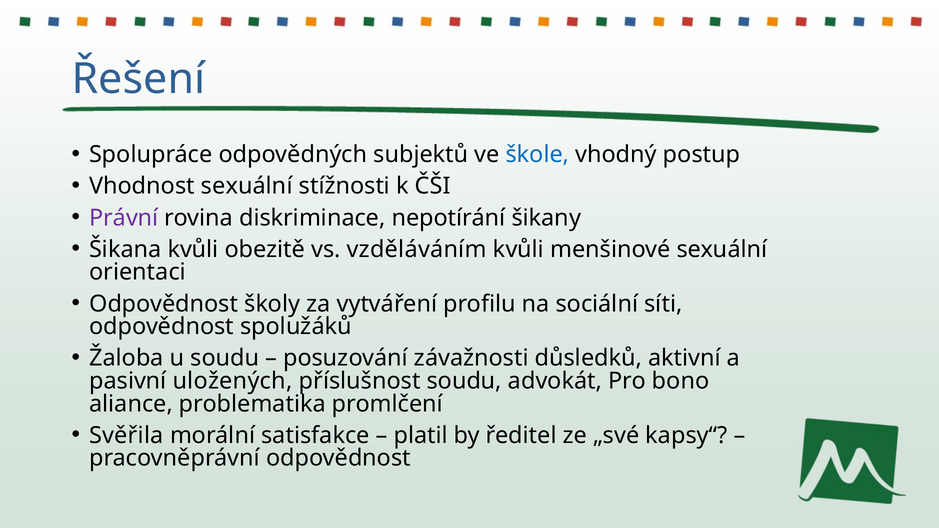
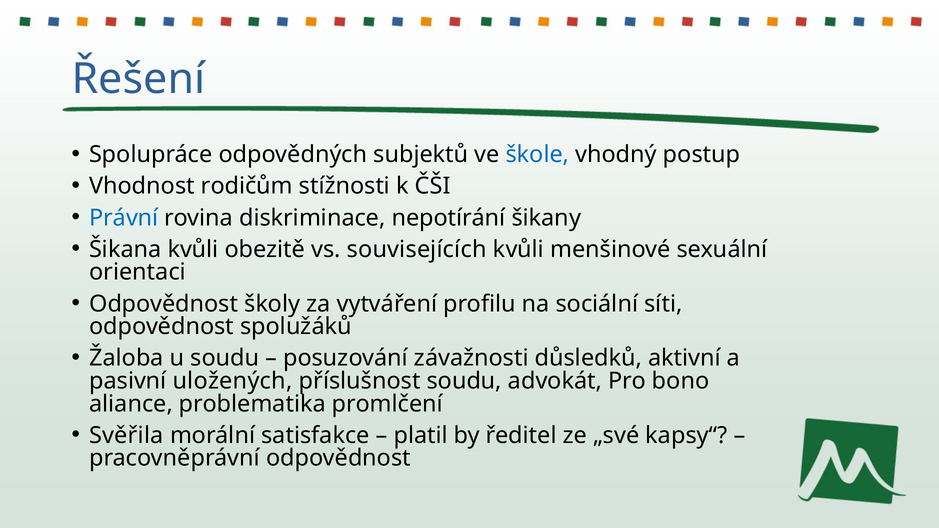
Vhodnost sexuální: sexuální -> rodičům
Právní colour: purple -> blue
vzděláváním: vzděláváním -> souvisejících
